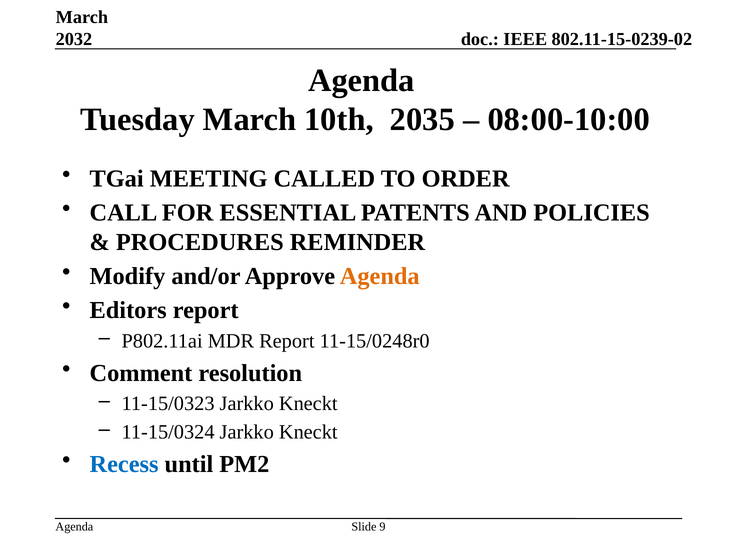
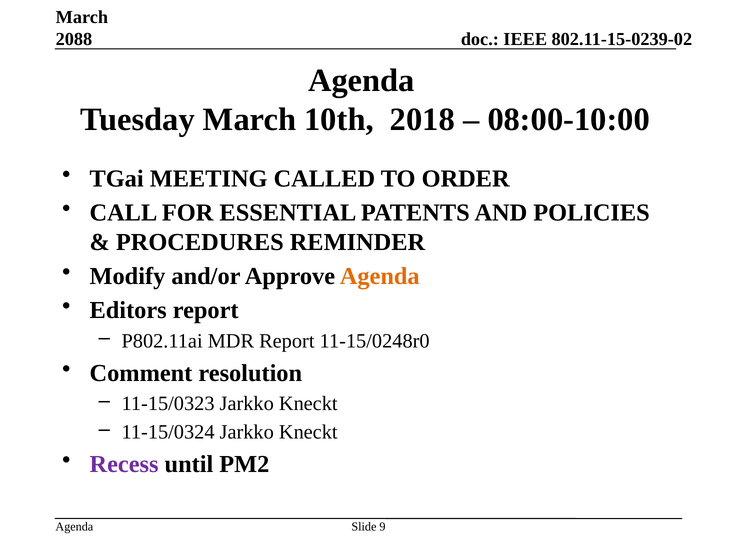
2032: 2032 -> 2088
2035: 2035 -> 2018
Recess colour: blue -> purple
